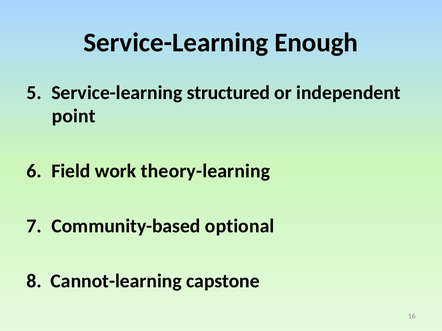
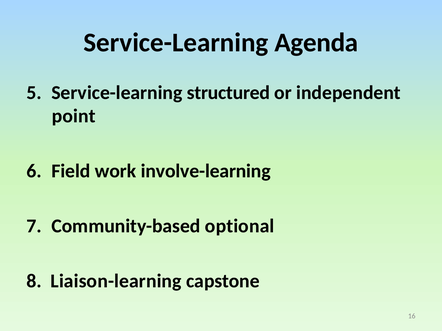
Enough: Enough -> Agenda
theory-learning: theory-learning -> involve-learning
Cannot-learning: Cannot-learning -> Liaison-learning
